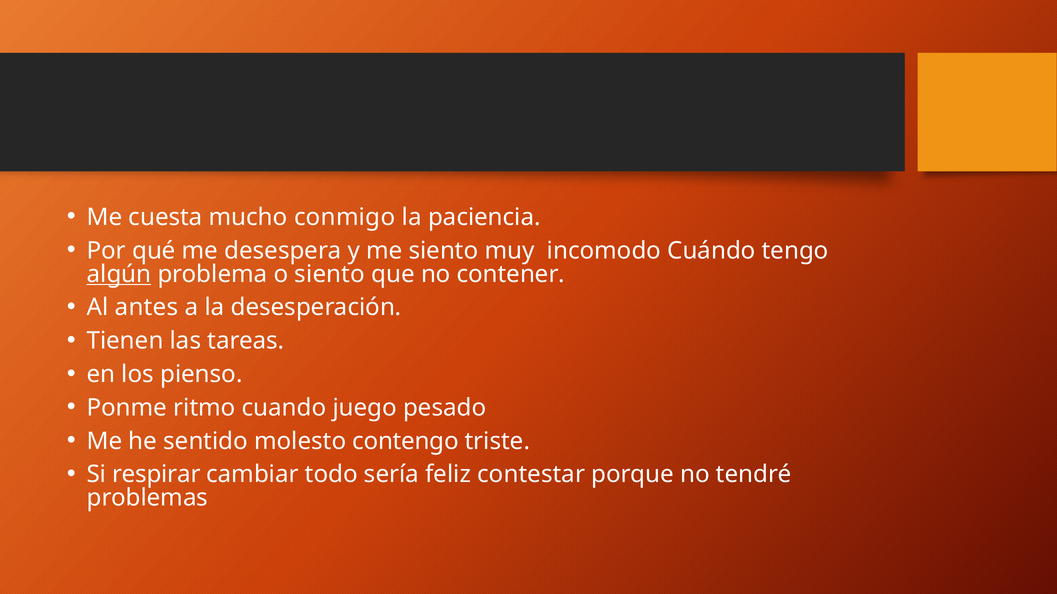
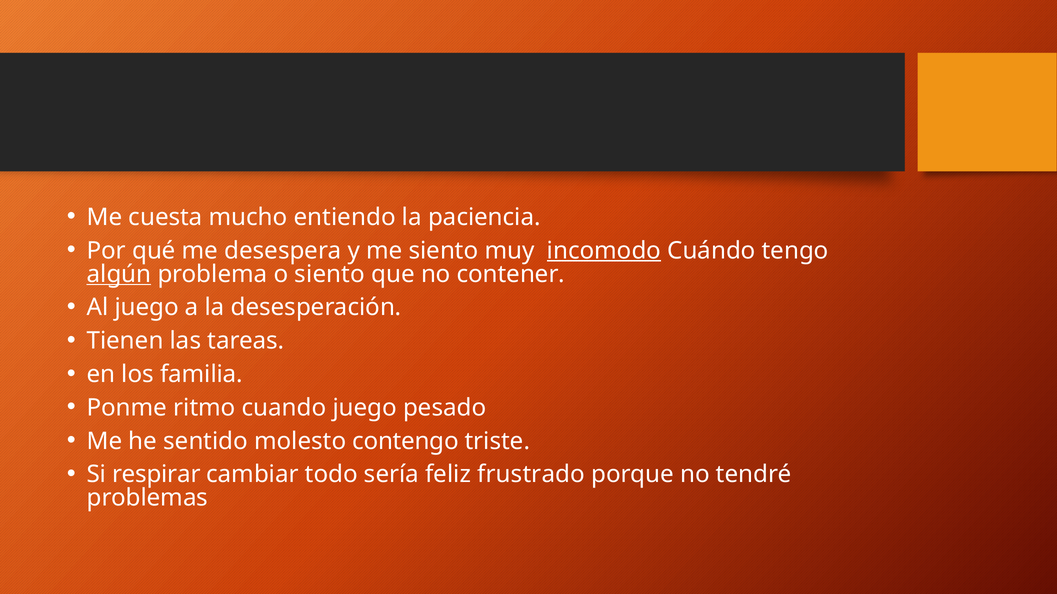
conmigo: conmigo -> entiendo
incomodo underline: none -> present
Al antes: antes -> juego
pienso: pienso -> familia
contestar: contestar -> frustrado
